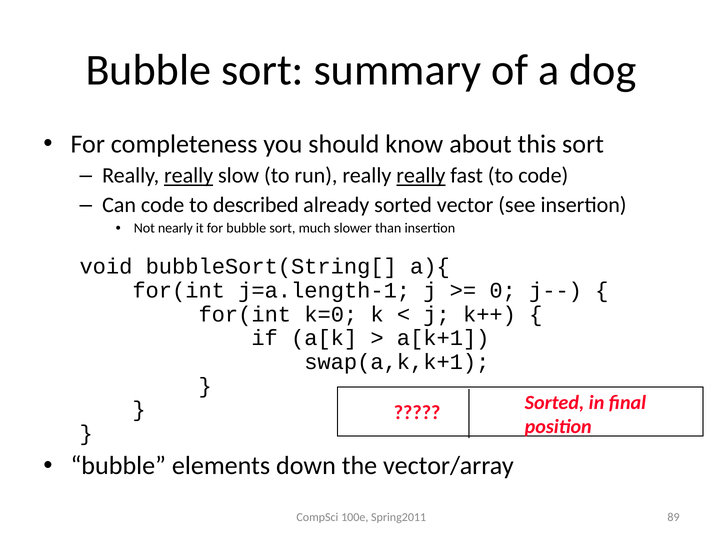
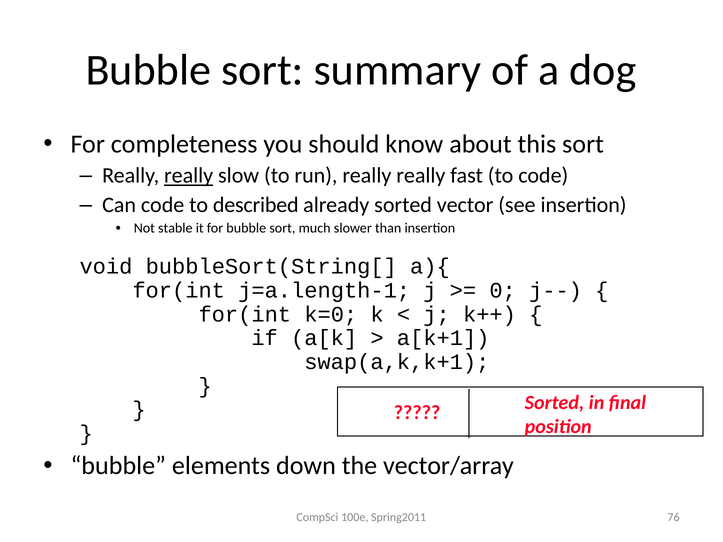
really at (421, 176) underline: present -> none
nearly: nearly -> stable
89: 89 -> 76
